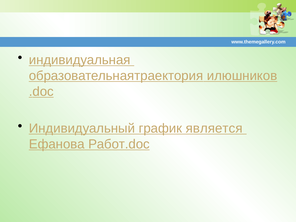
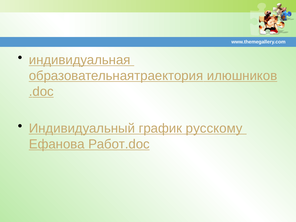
является: является -> русскому
